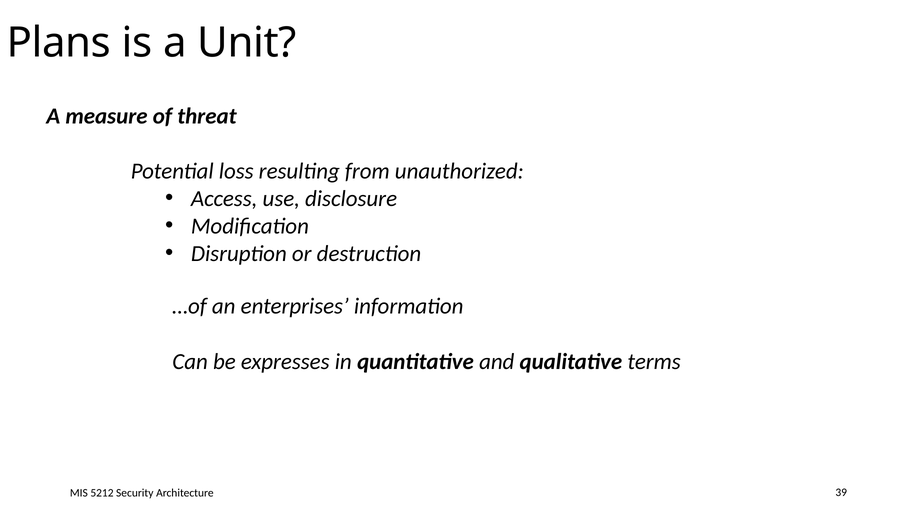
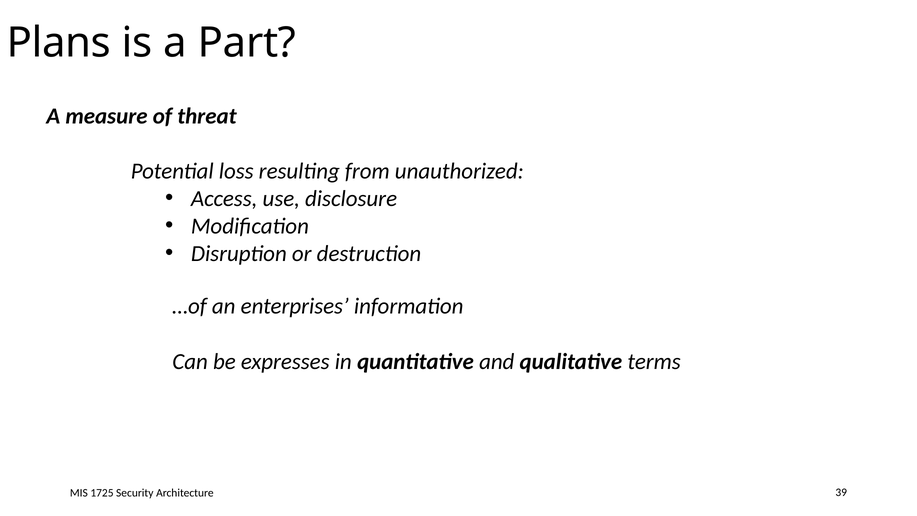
Unit: Unit -> Part
5212: 5212 -> 1725
